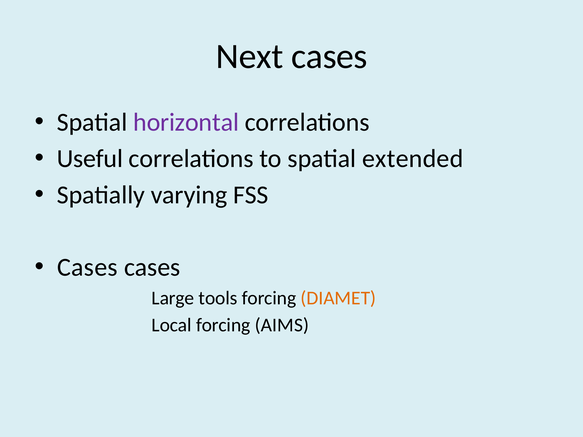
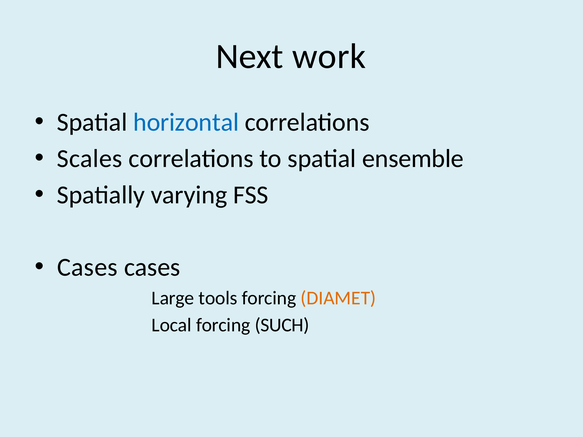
Next cases: cases -> work
horizontal colour: purple -> blue
Useful: Useful -> Scales
extended: extended -> ensemble
AIMS: AIMS -> SUCH
